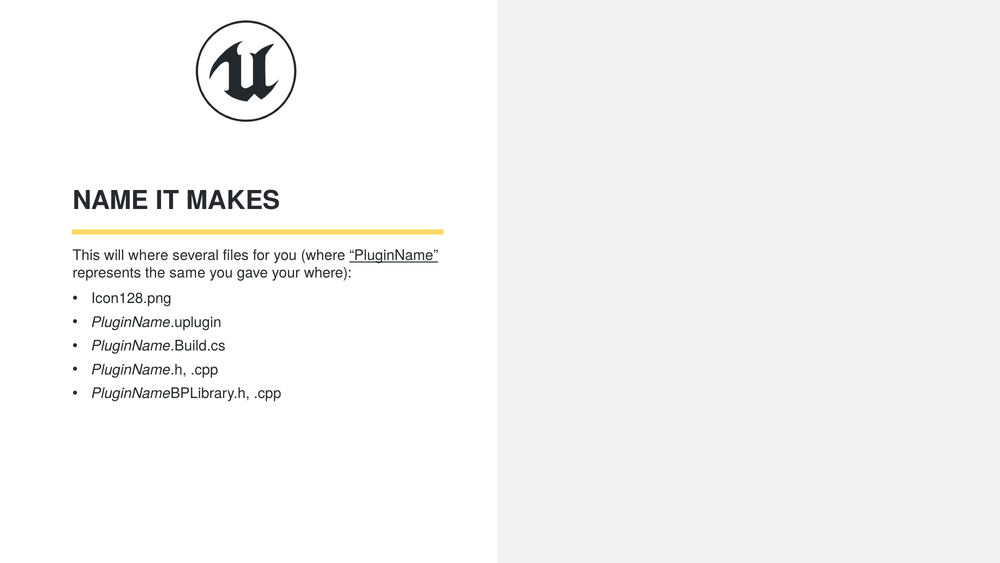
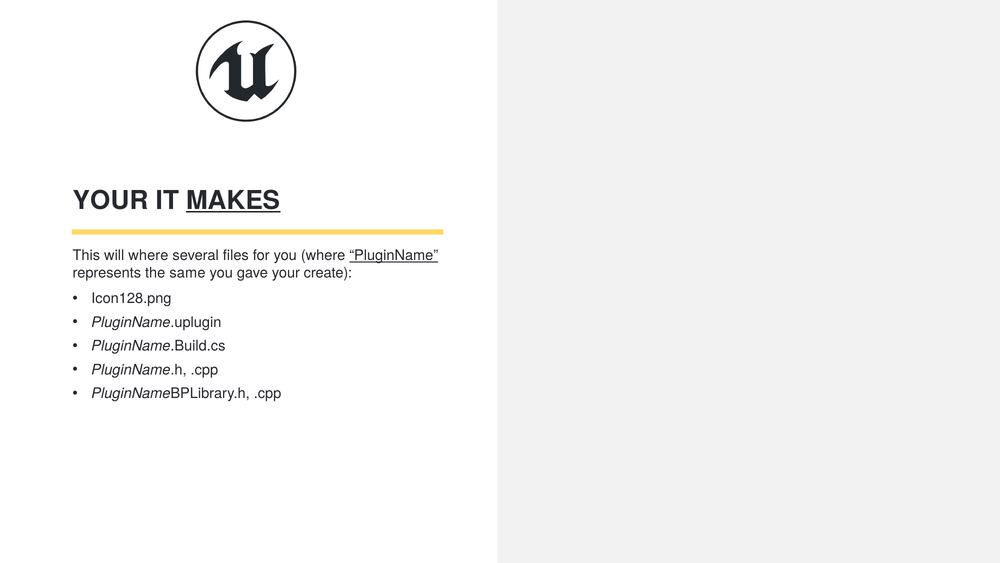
NAME at (111, 200): NAME -> YOUR
MAKES underline: none -> present
your where: where -> create
